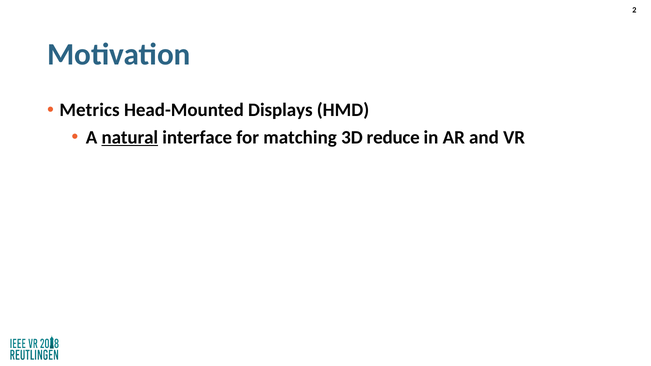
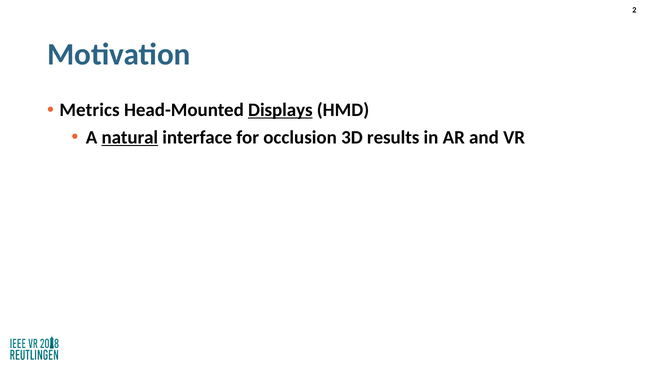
Displays underline: none -> present
matching: matching -> occlusion
reduce: reduce -> results
